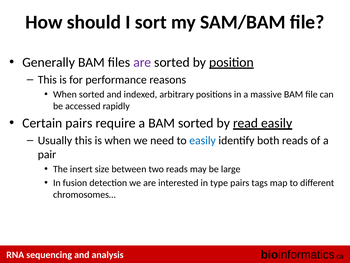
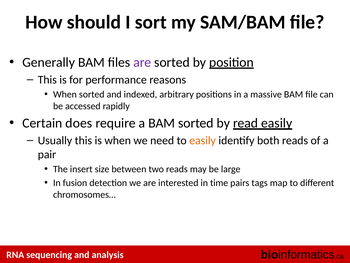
Certain pairs: pairs -> does
easily at (203, 140) colour: blue -> orange
type: type -> time
